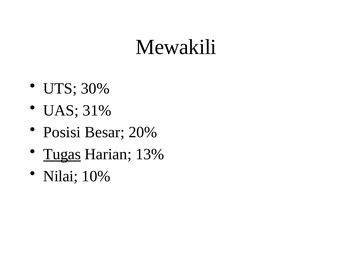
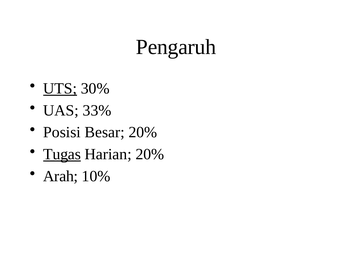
Mewakili: Mewakili -> Pengaruh
UTS underline: none -> present
31%: 31% -> 33%
Harian 13%: 13% -> 20%
Nilai: Nilai -> Arah
